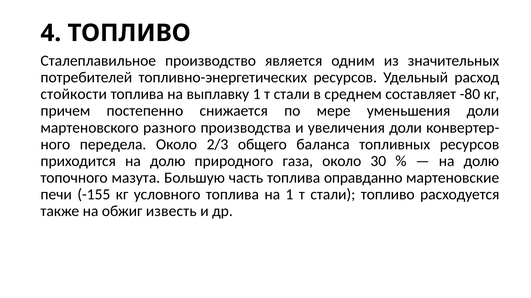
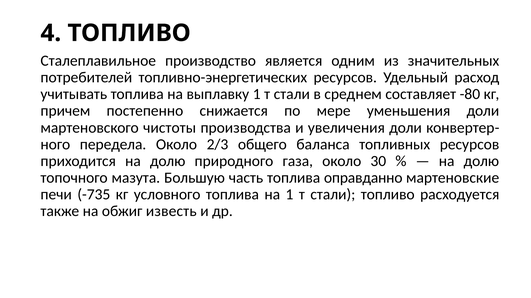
стойкости: стойкости -> учитывать
разного: разного -> чистоты
-155: -155 -> -735
